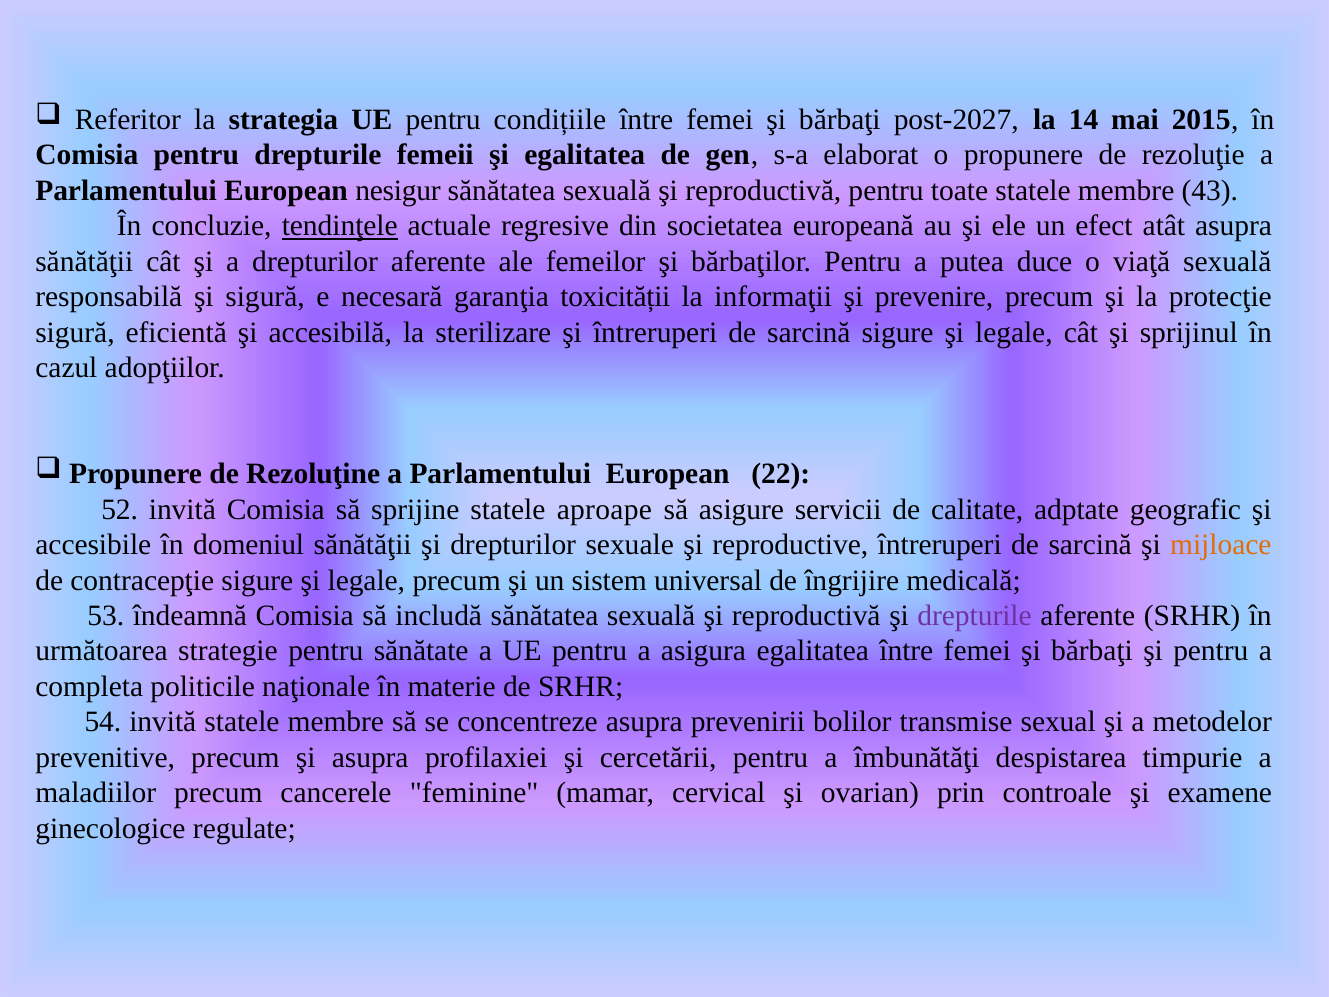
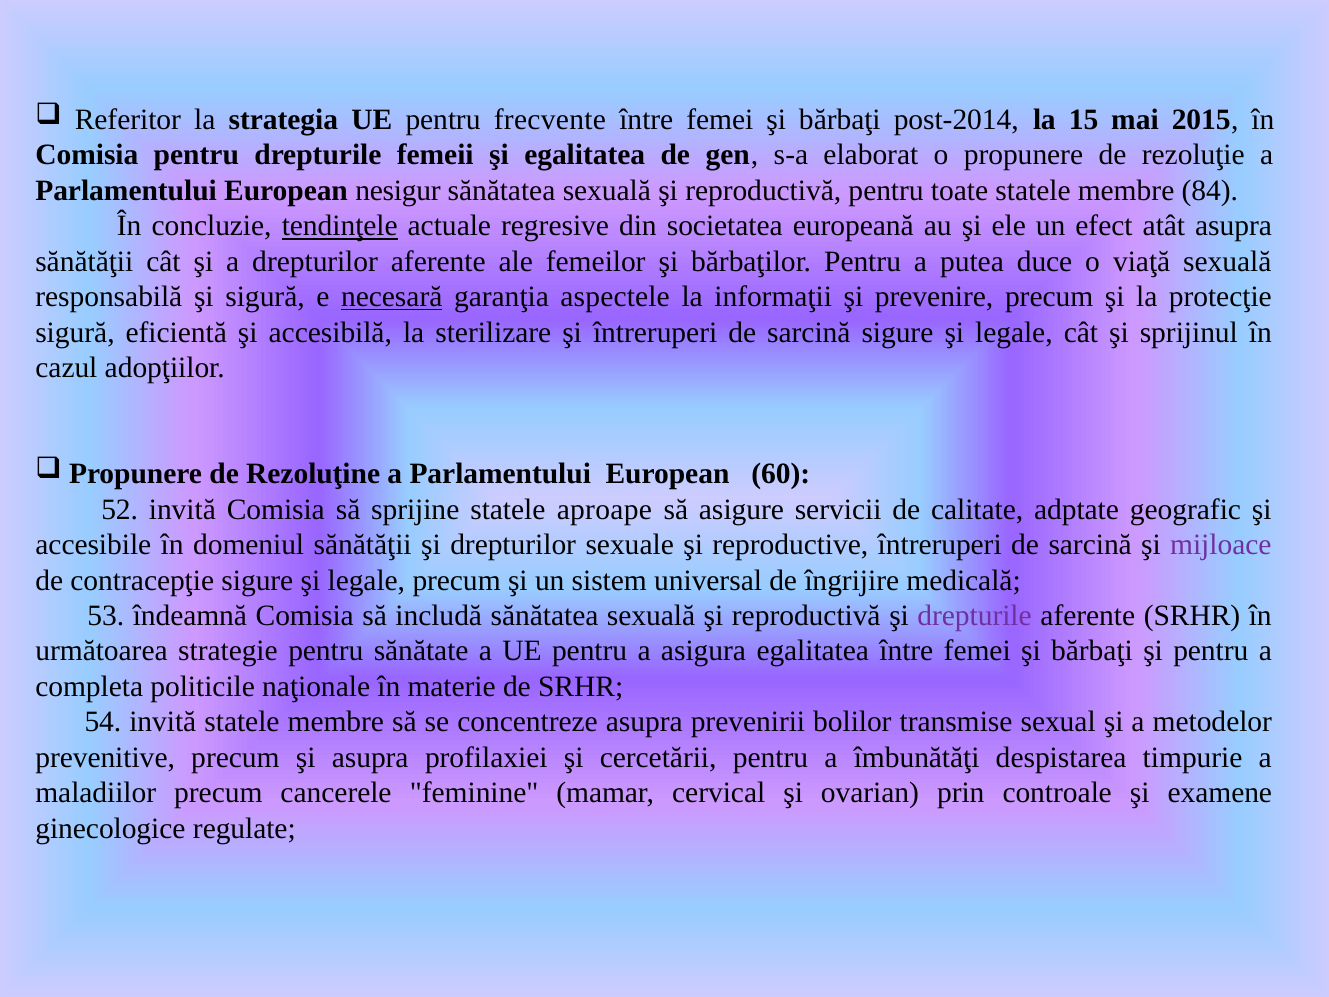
condițiile: condițiile -> frecvente
post-2027: post-2027 -> post-2014
14: 14 -> 15
43: 43 -> 84
necesară underline: none -> present
toxicității: toxicității -> aspectele
22: 22 -> 60
mijloace colour: orange -> purple
